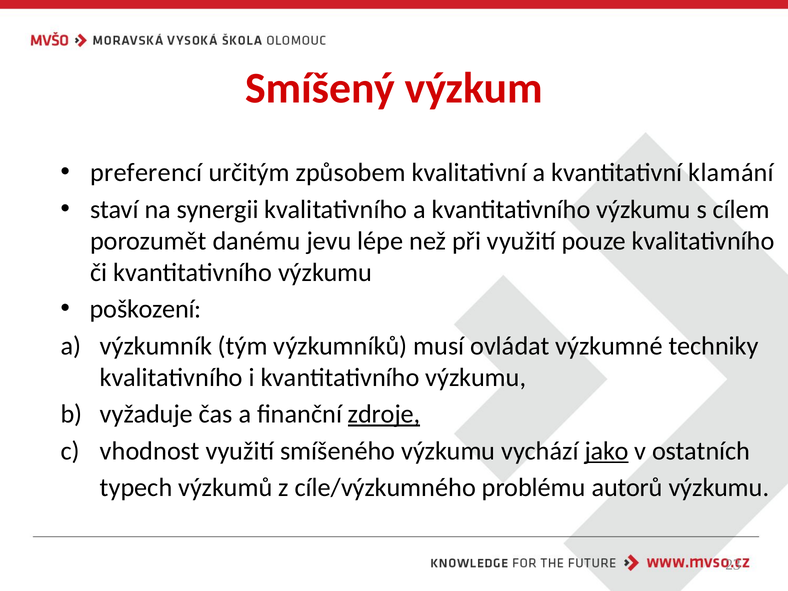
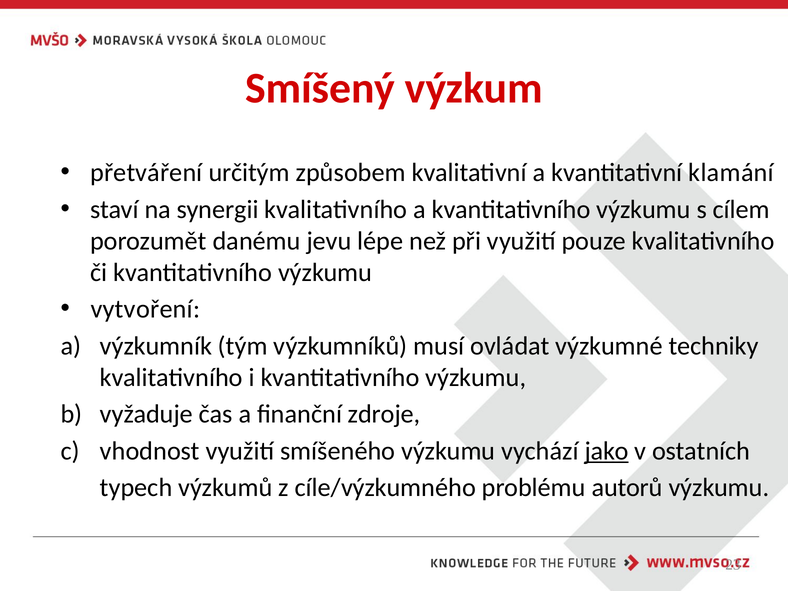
preferencí: preferencí -> přetváření
poškození: poškození -> vytvoření
zdroje underline: present -> none
